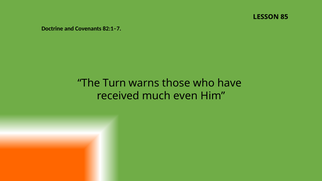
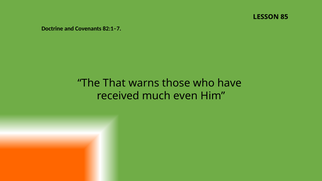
Turn: Turn -> That
